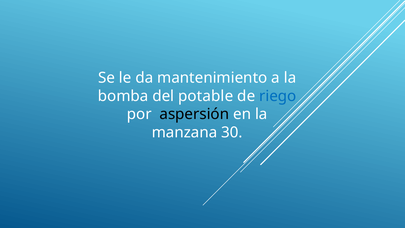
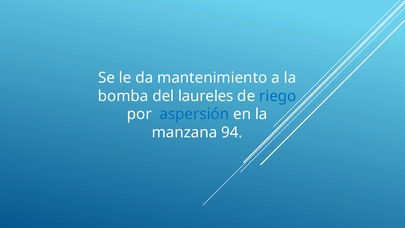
potable: potable -> laureles
aspersión colour: black -> blue
30: 30 -> 94
